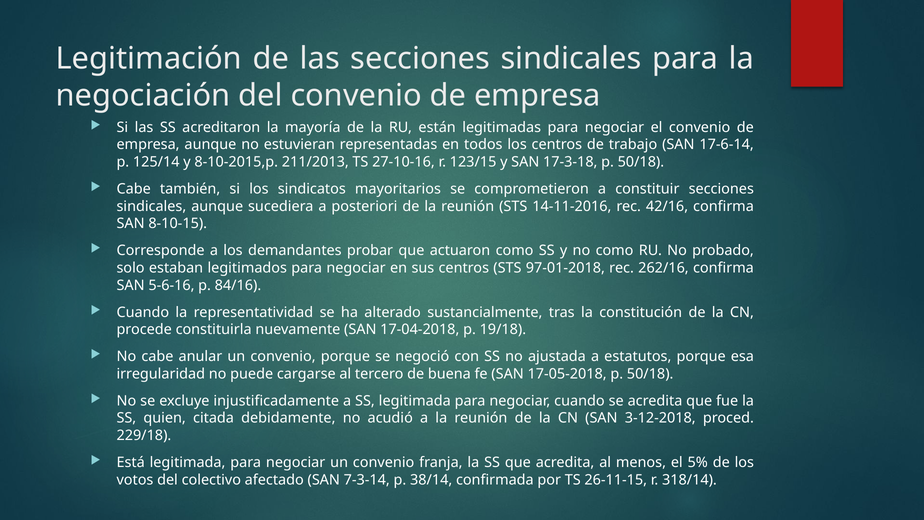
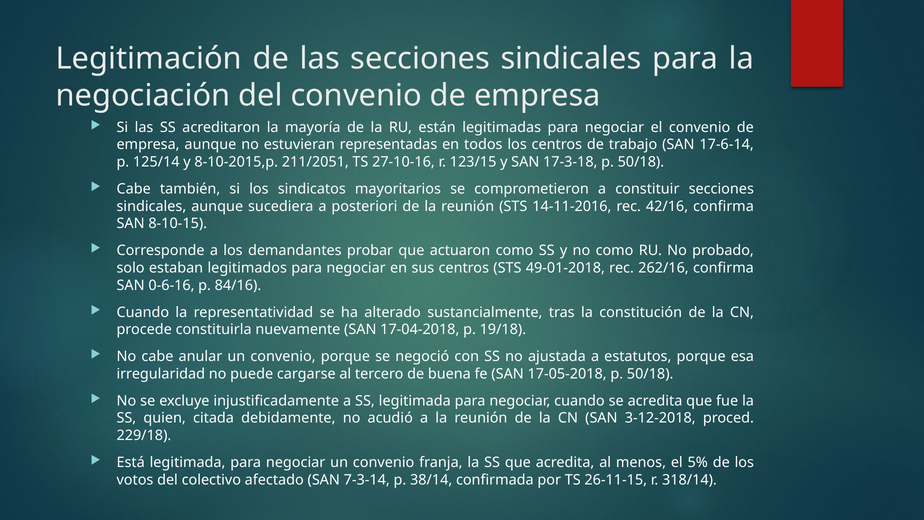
211/2013: 211/2013 -> 211/2051
97-01-2018: 97-01-2018 -> 49-01-2018
5-6-16: 5-6-16 -> 0-6-16
